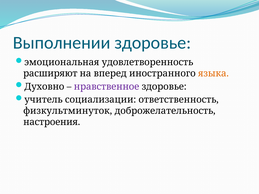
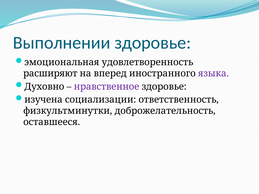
языка colour: orange -> purple
учитель: учитель -> изучена
физкультминуток: физкультминуток -> физкультминутки
настроения: настроения -> оставшееся
